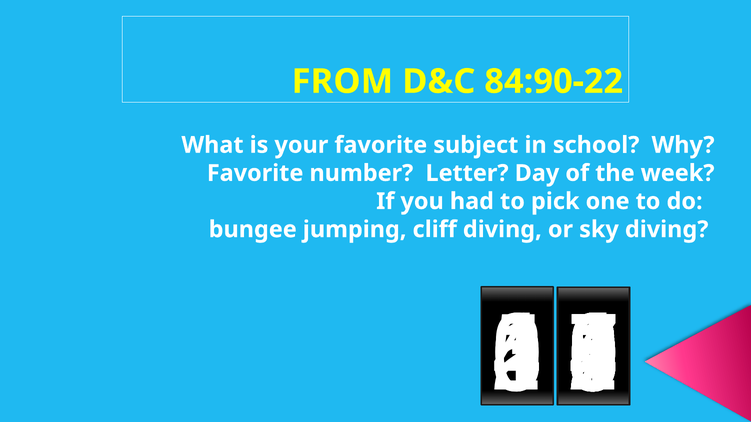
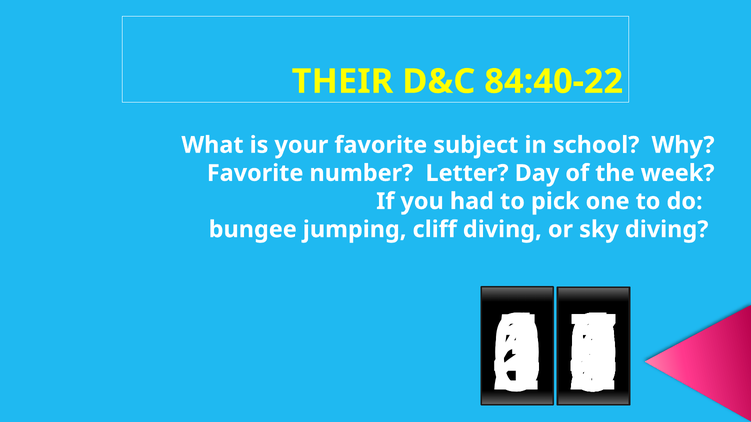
FROM: FROM -> THEIR
84:90-22: 84:90-22 -> 84:40-22
